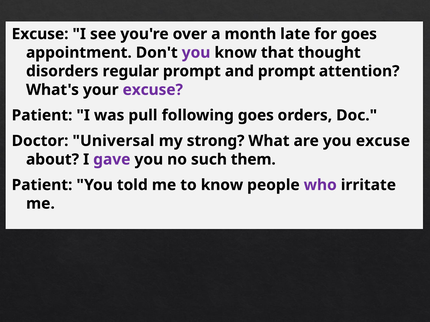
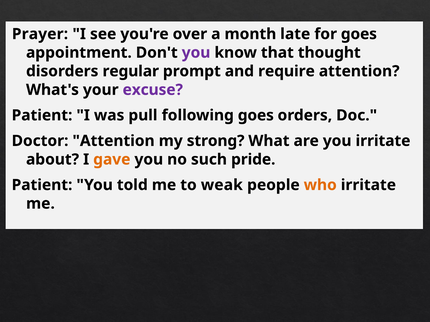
Excuse at (40, 34): Excuse -> Prayer
and prompt: prompt -> require
Doctor Universal: Universal -> Attention
you excuse: excuse -> irritate
gave colour: purple -> orange
them: them -> pride
to know: know -> weak
who colour: purple -> orange
